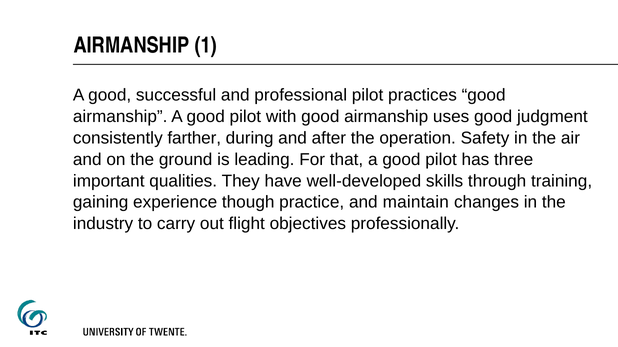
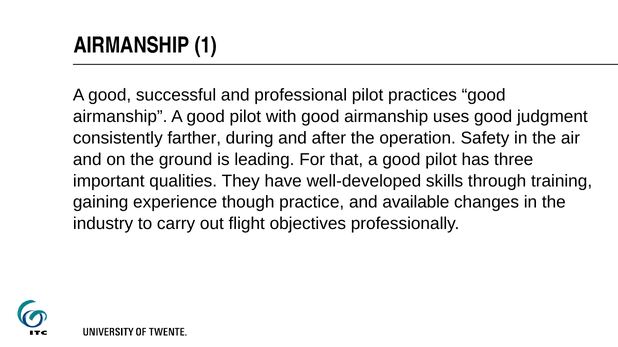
maintain: maintain -> available
